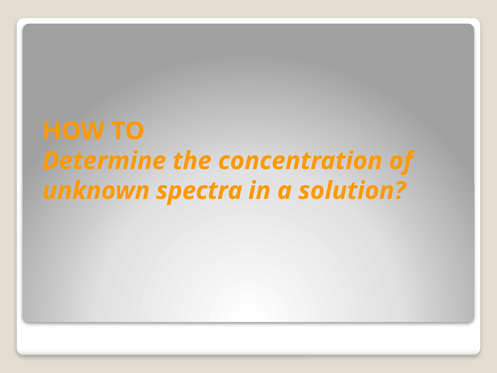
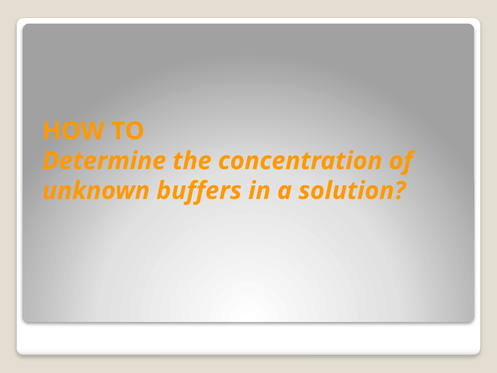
spectra: spectra -> buffers
